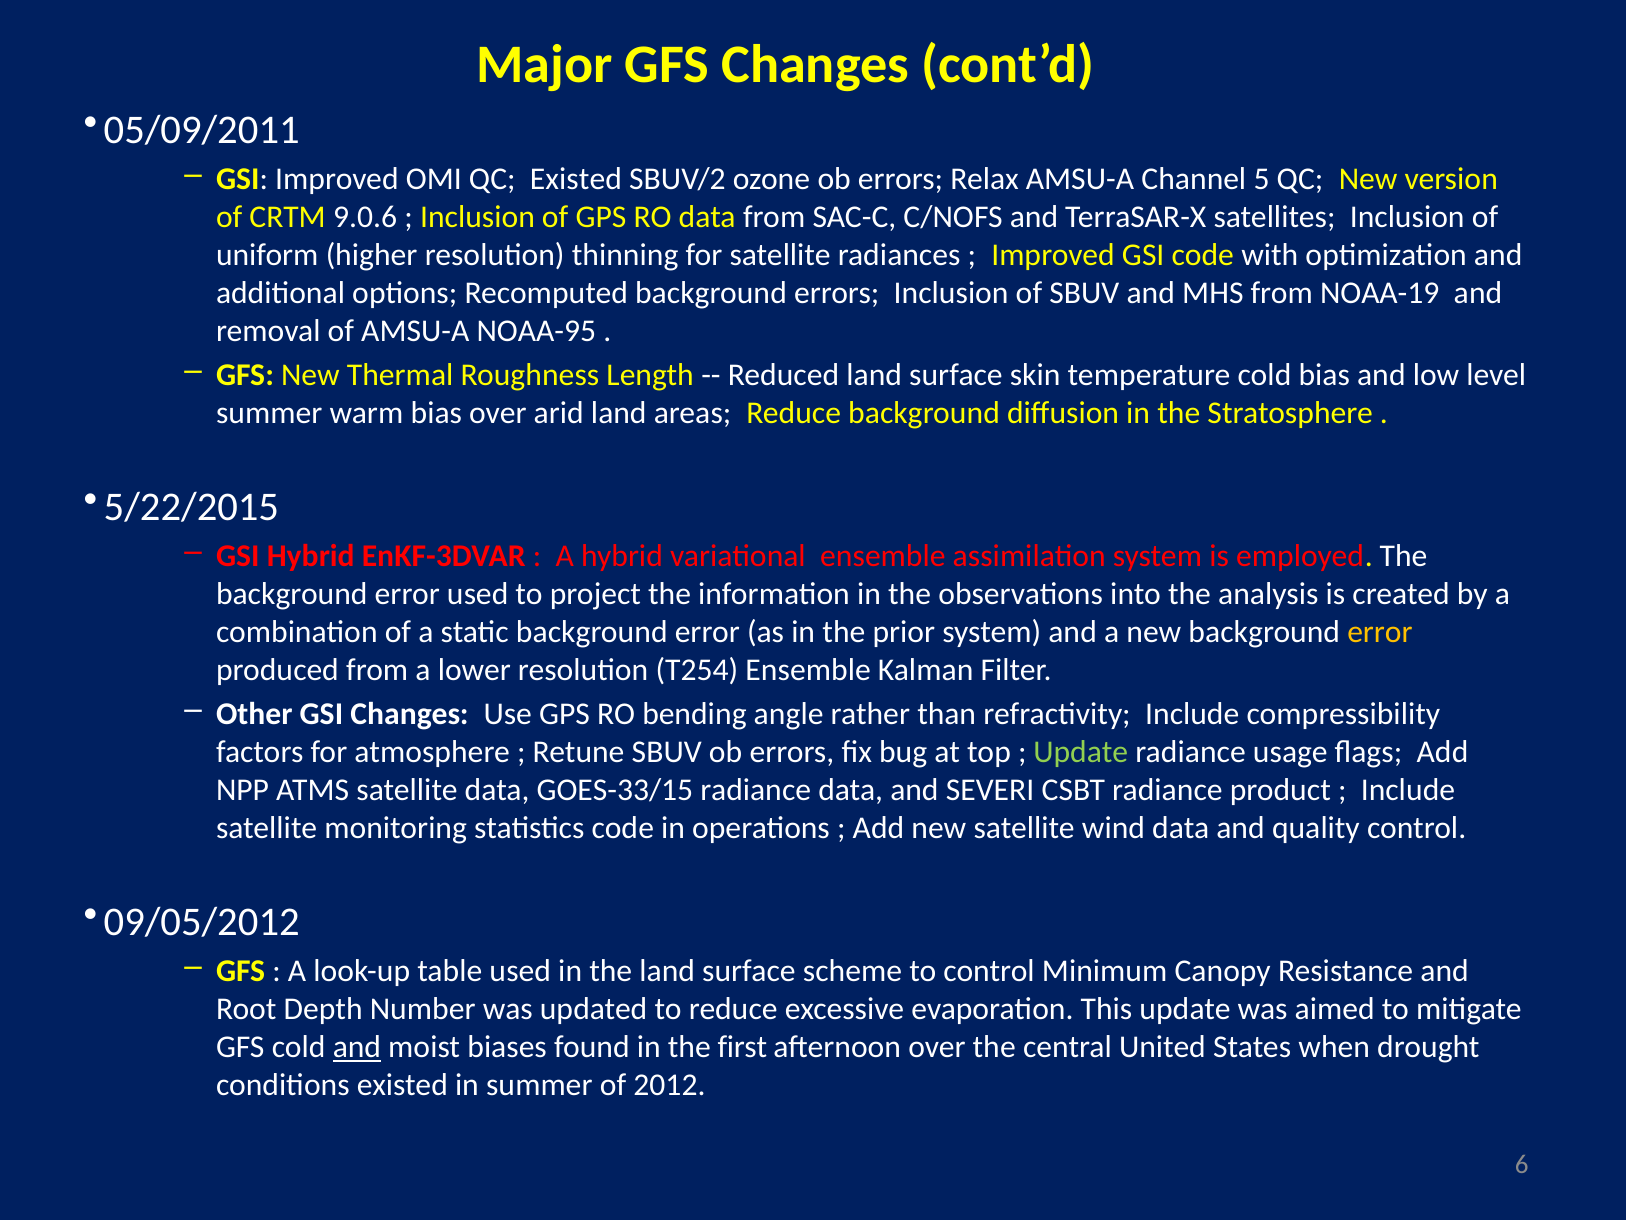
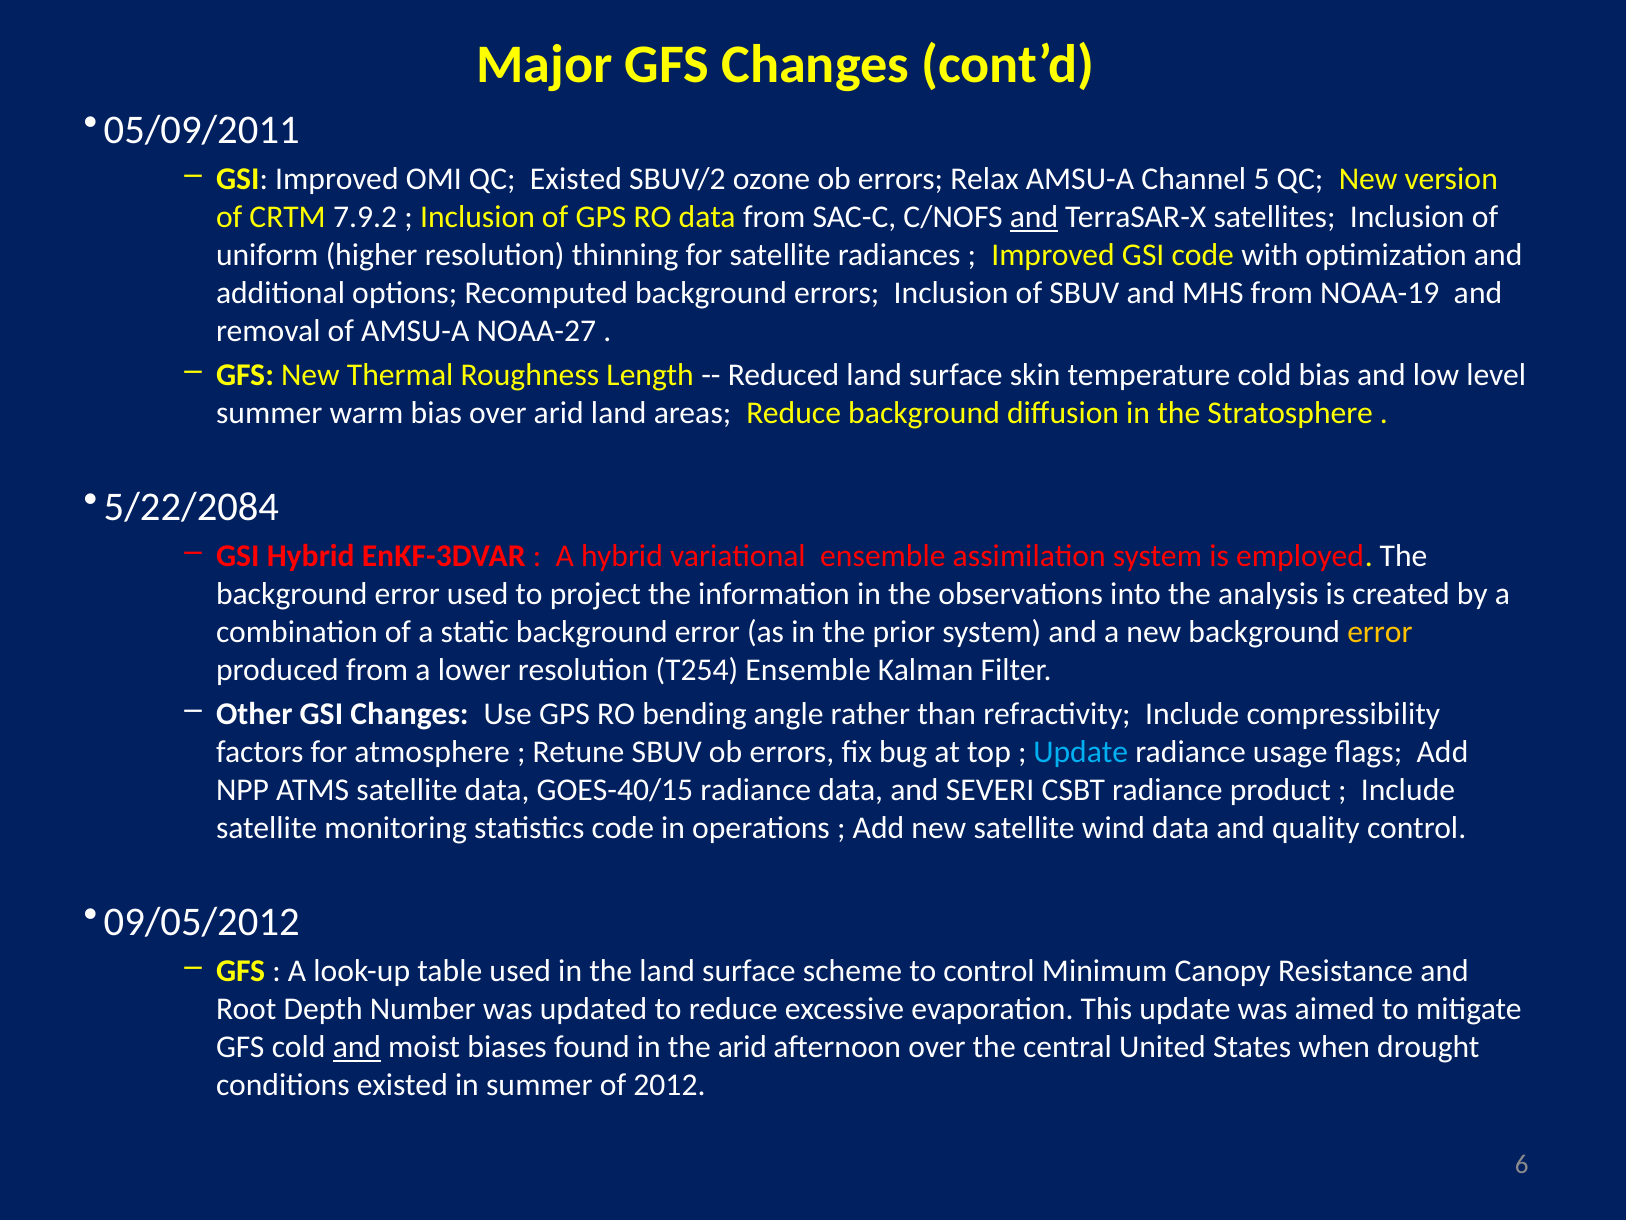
9.0.6: 9.0.6 -> 7.9.2
and at (1034, 217) underline: none -> present
NOAA-95: NOAA-95 -> NOAA-27
5/22/2015: 5/22/2015 -> 5/22/2084
Update at (1081, 752) colour: light green -> light blue
GOES-33/15: GOES-33/15 -> GOES-40/15
the first: first -> arid
